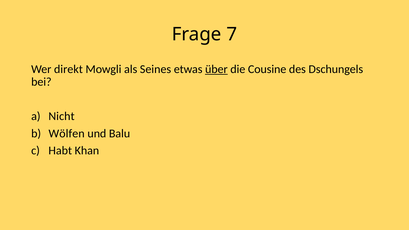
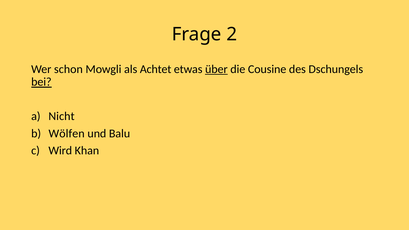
7: 7 -> 2
direkt: direkt -> schon
Seines: Seines -> Achtet
bei underline: none -> present
Habt: Habt -> Wird
